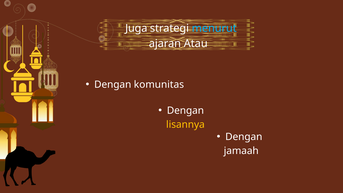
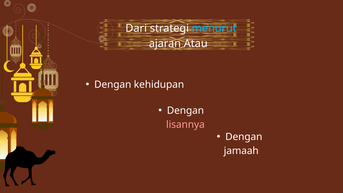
Juga: Juga -> Dari
komunitas: komunitas -> kehidupan
lisannya colour: yellow -> pink
